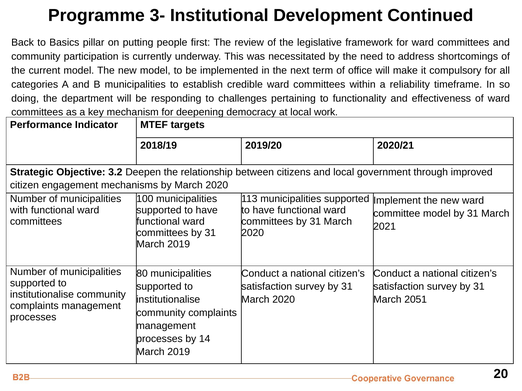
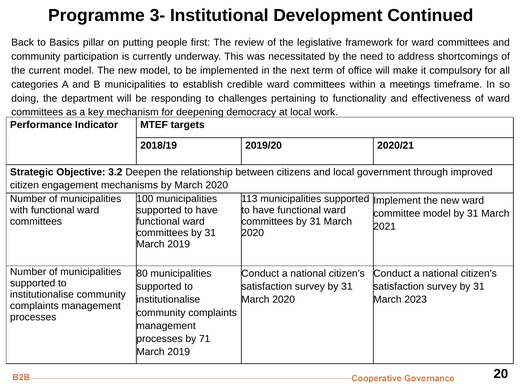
reliability: reliability -> meetings
2051: 2051 -> 2023
14: 14 -> 71
